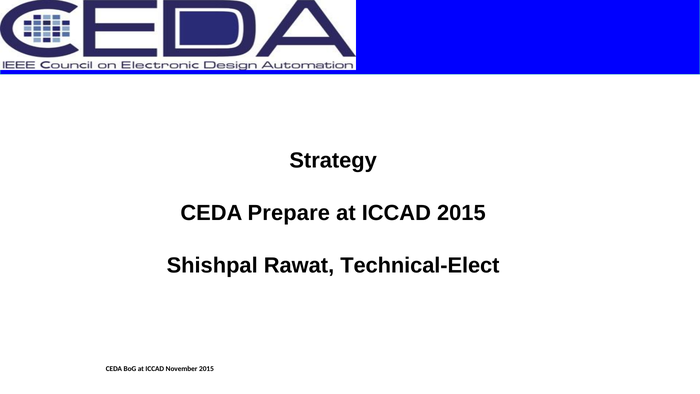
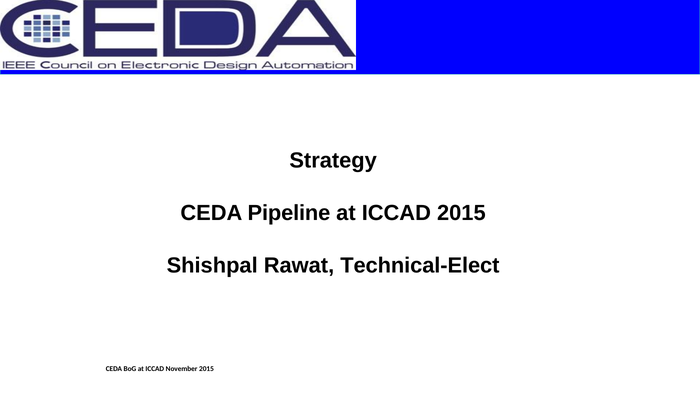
Prepare: Prepare -> Pipeline
